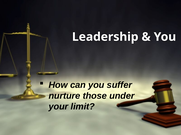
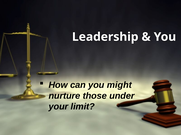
suffer: suffer -> might
